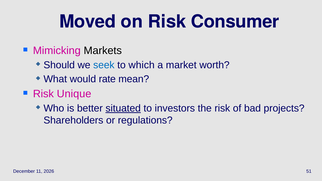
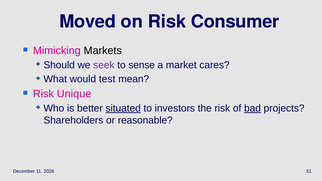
seek colour: blue -> purple
which: which -> sense
worth: worth -> cares
rate: rate -> test
bad underline: none -> present
regulations: regulations -> reasonable
